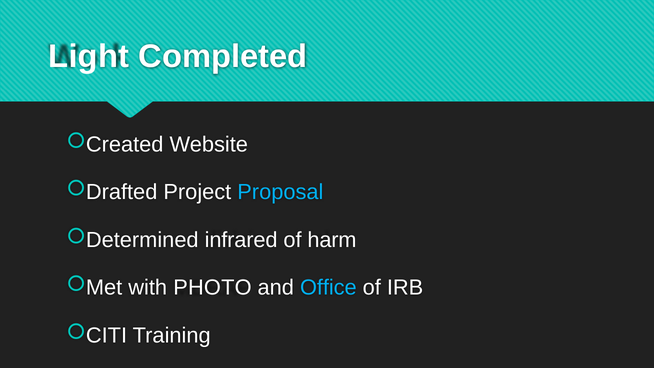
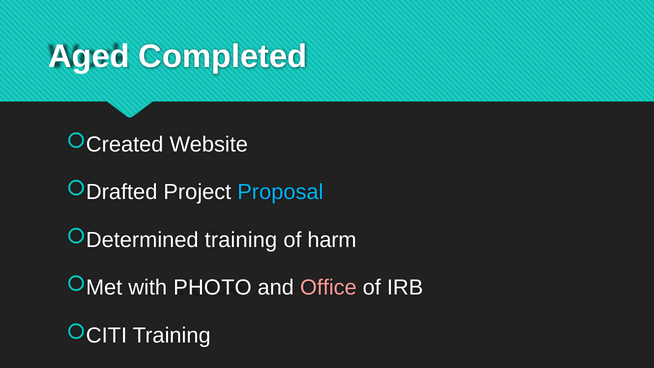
Light: Light -> Aged
infrared at (241, 240): infrared -> training
Office colour: light blue -> pink
